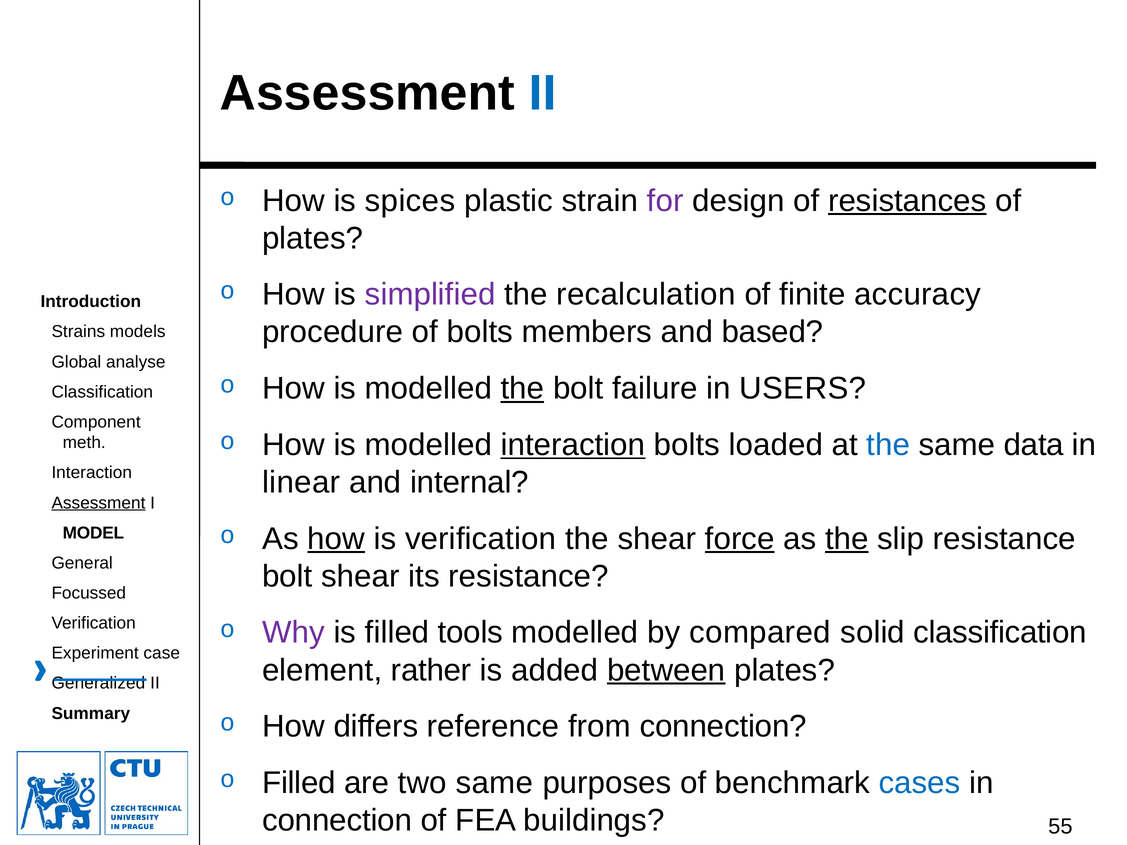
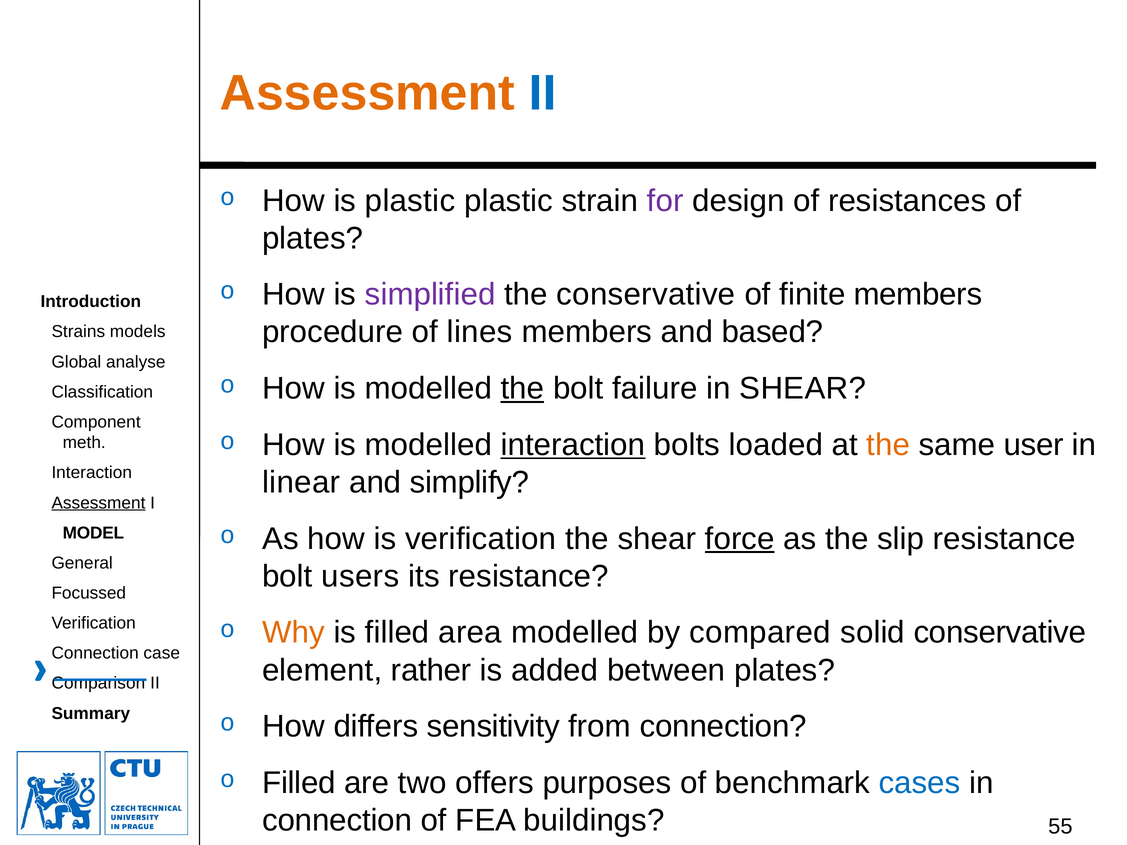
Assessment at (367, 93) colour: black -> orange
is spices: spices -> plastic
resistances underline: present -> none
the recalculation: recalculation -> conservative
finite accuracy: accuracy -> members
of bolts: bolts -> lines
in USERS: USERS -> SHEAR
the at (888, 445) colour: blue -> orange
data: data -> user
internal: internal -> simplify
how at (336, 539) underline: present -> none
the at (847, 539) underline: present -> none
bolt shear: shear -> users
Why colour: purple -> orange
tools: tools -> area
solid classification: classification -> conservative
Experiment at (95, 653): Experiment -> Connection
between underline: present -> none
Generalized: Generalized -> Comparison
reference: reference -> sensitivity
two same: same -> offers
